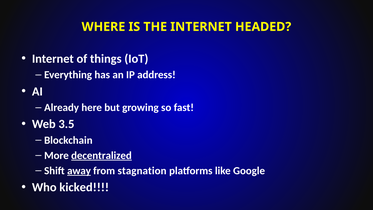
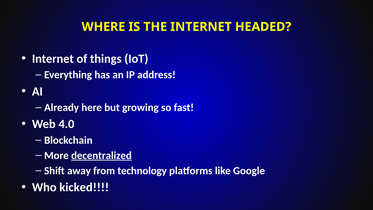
3.5: 3.5 -> 4.0
away underline: present -> none
stagnation: stagnation -> technology
